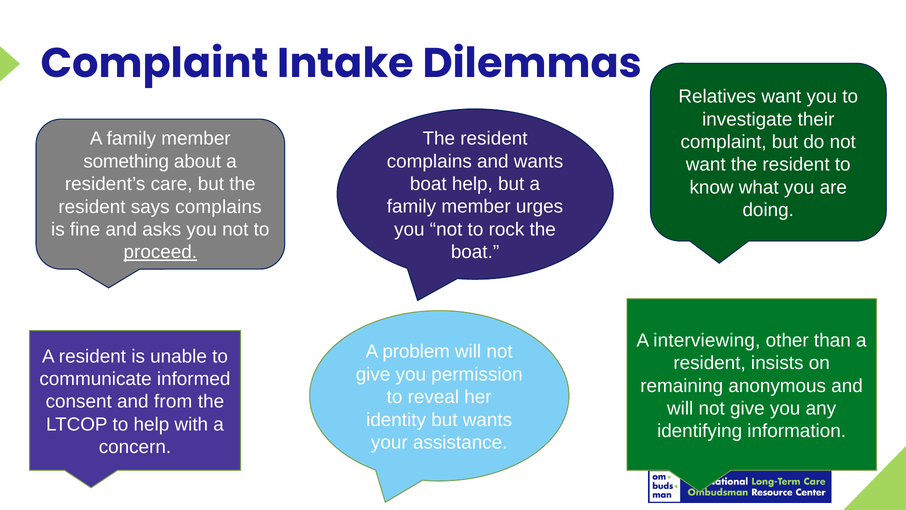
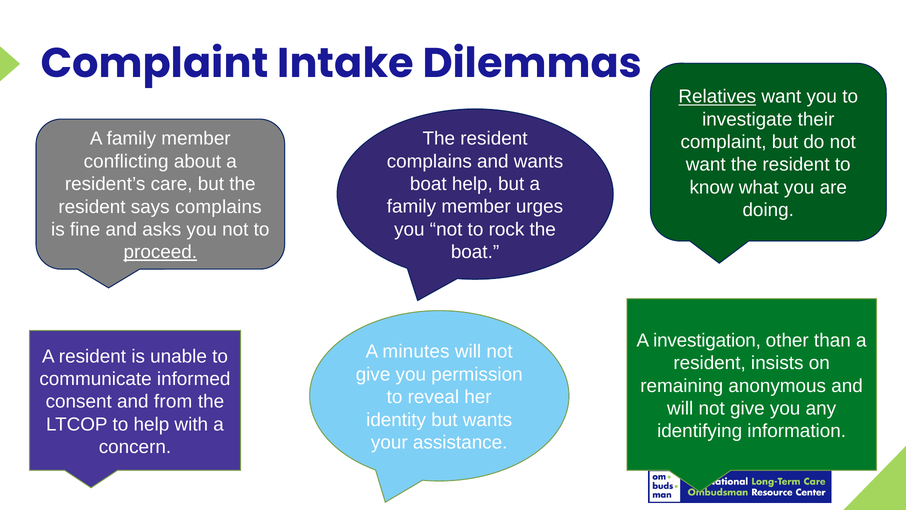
Relatives underline: none -> present
something: something -> conflicting
interviewing: interviewing -> investigation
problem: problem -> minutes
